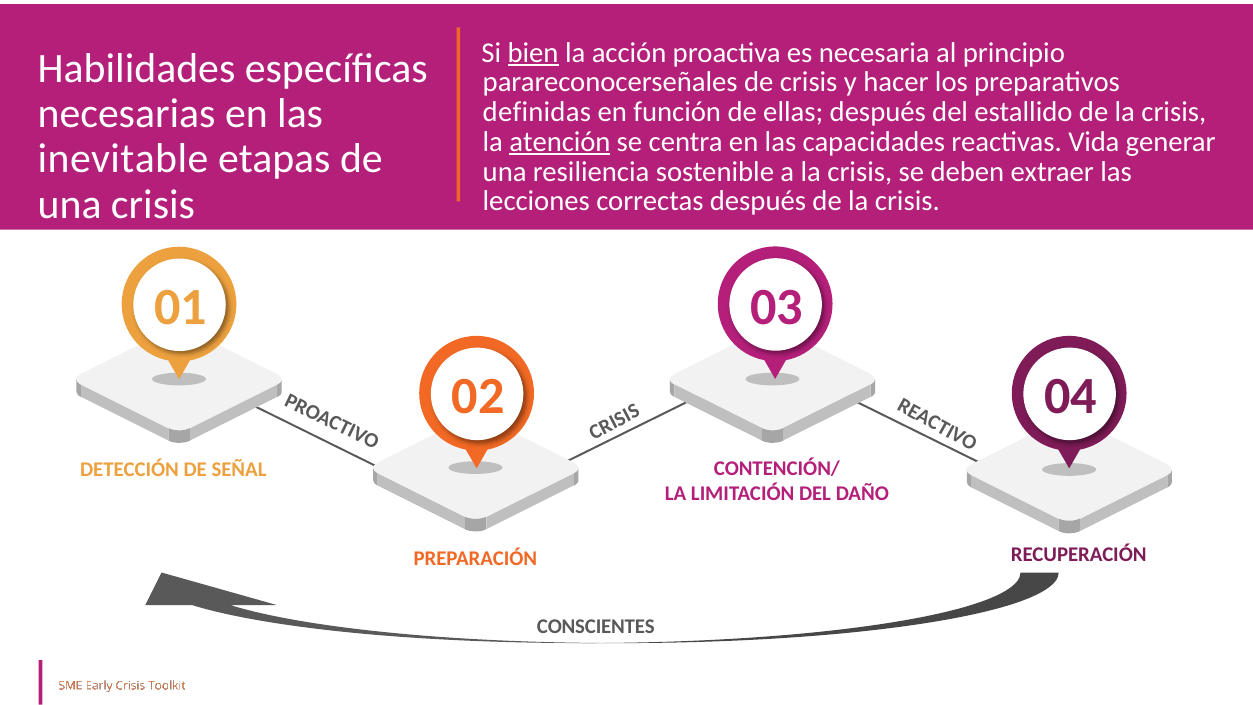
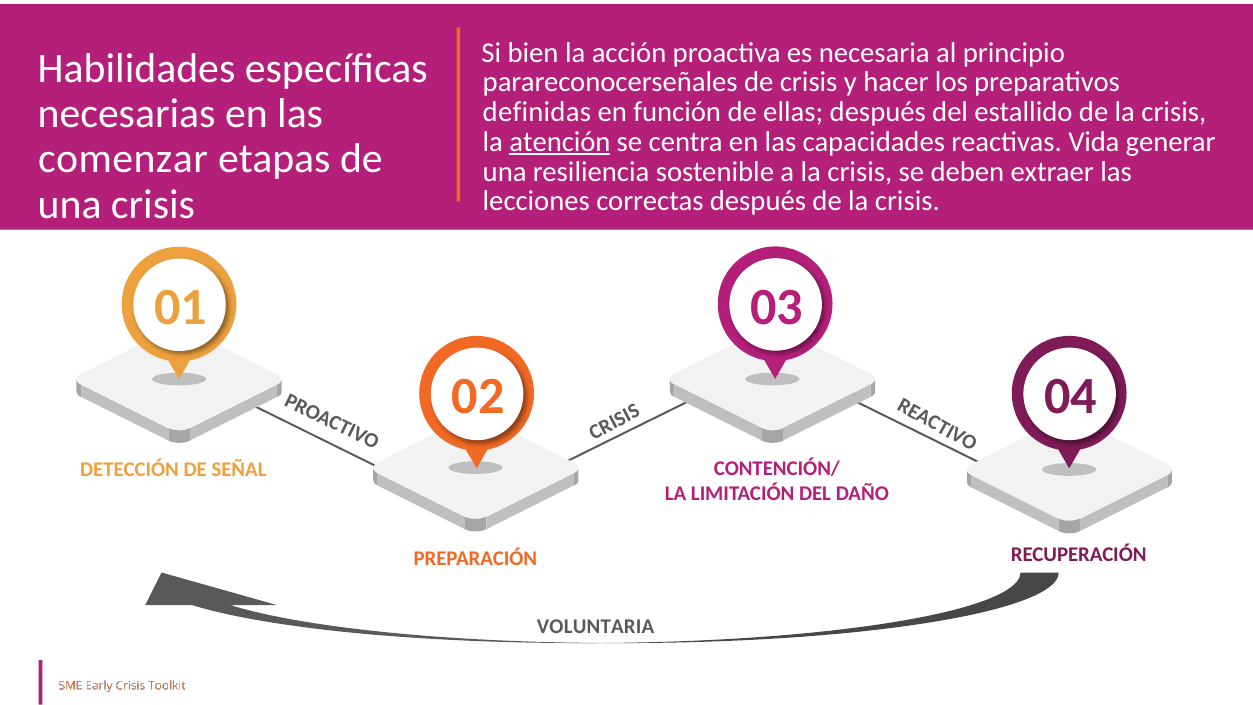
bien underline: present -> none
inevitable: inevitable -> comenzar
CONSCIENTES: CONSCIENTES -> VOLUNTARIA
